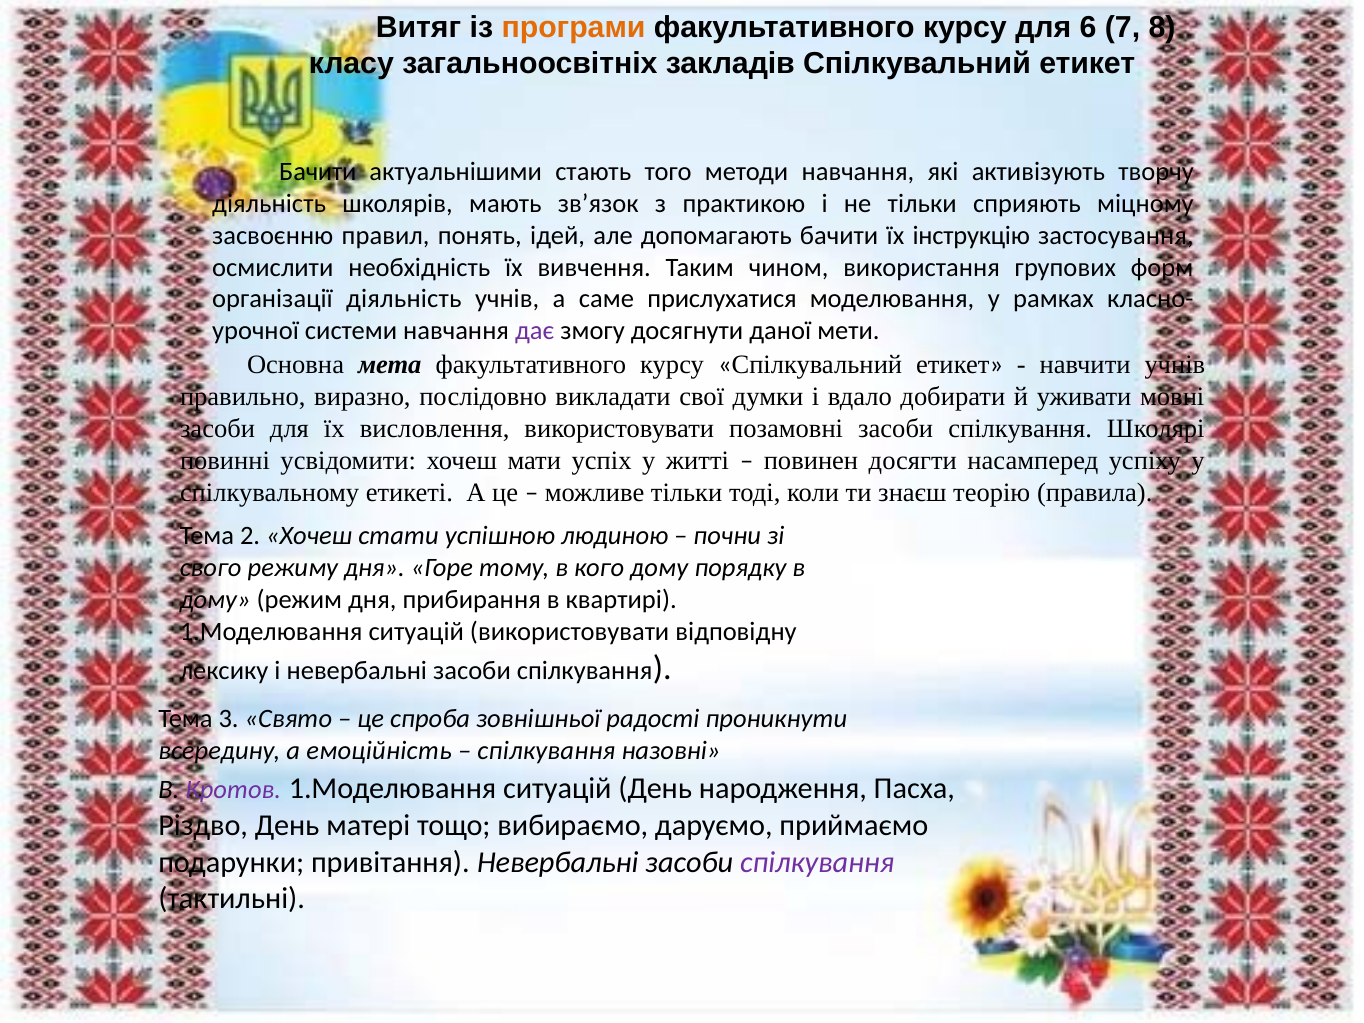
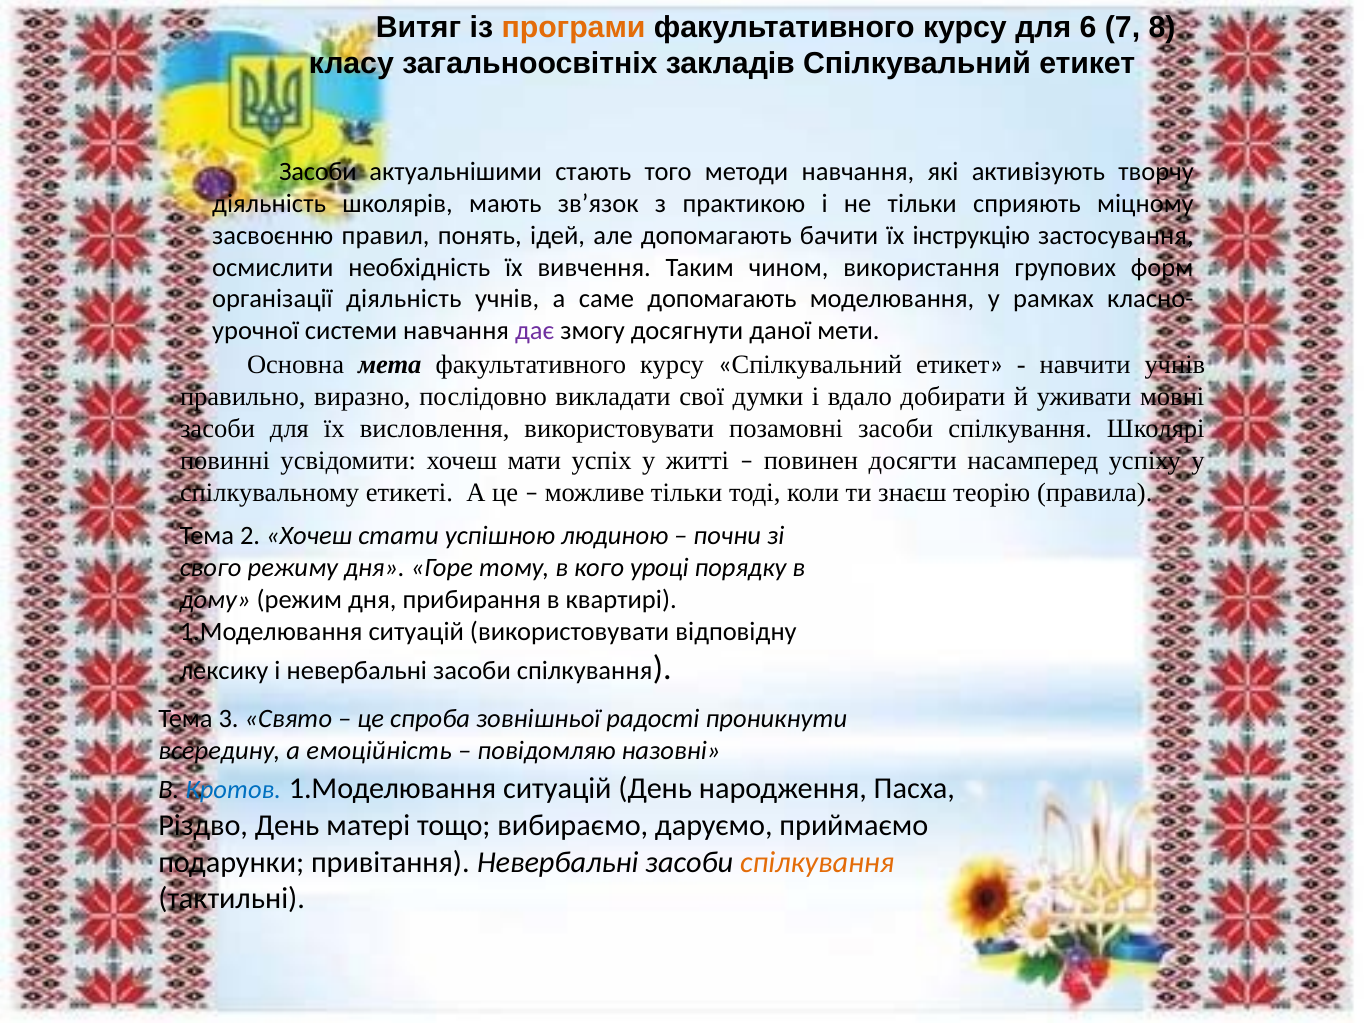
Бачити at (318, 172): Бачити -> Засоби
саме прислухатися: прислухатися -> допомагають
кого дому: дому -> уроці
спілкування at (546, 750): спілкування -> повідомляю
Кротов colour: purple -> blue
спілкування at (817, 862) colour: purple -> orange
